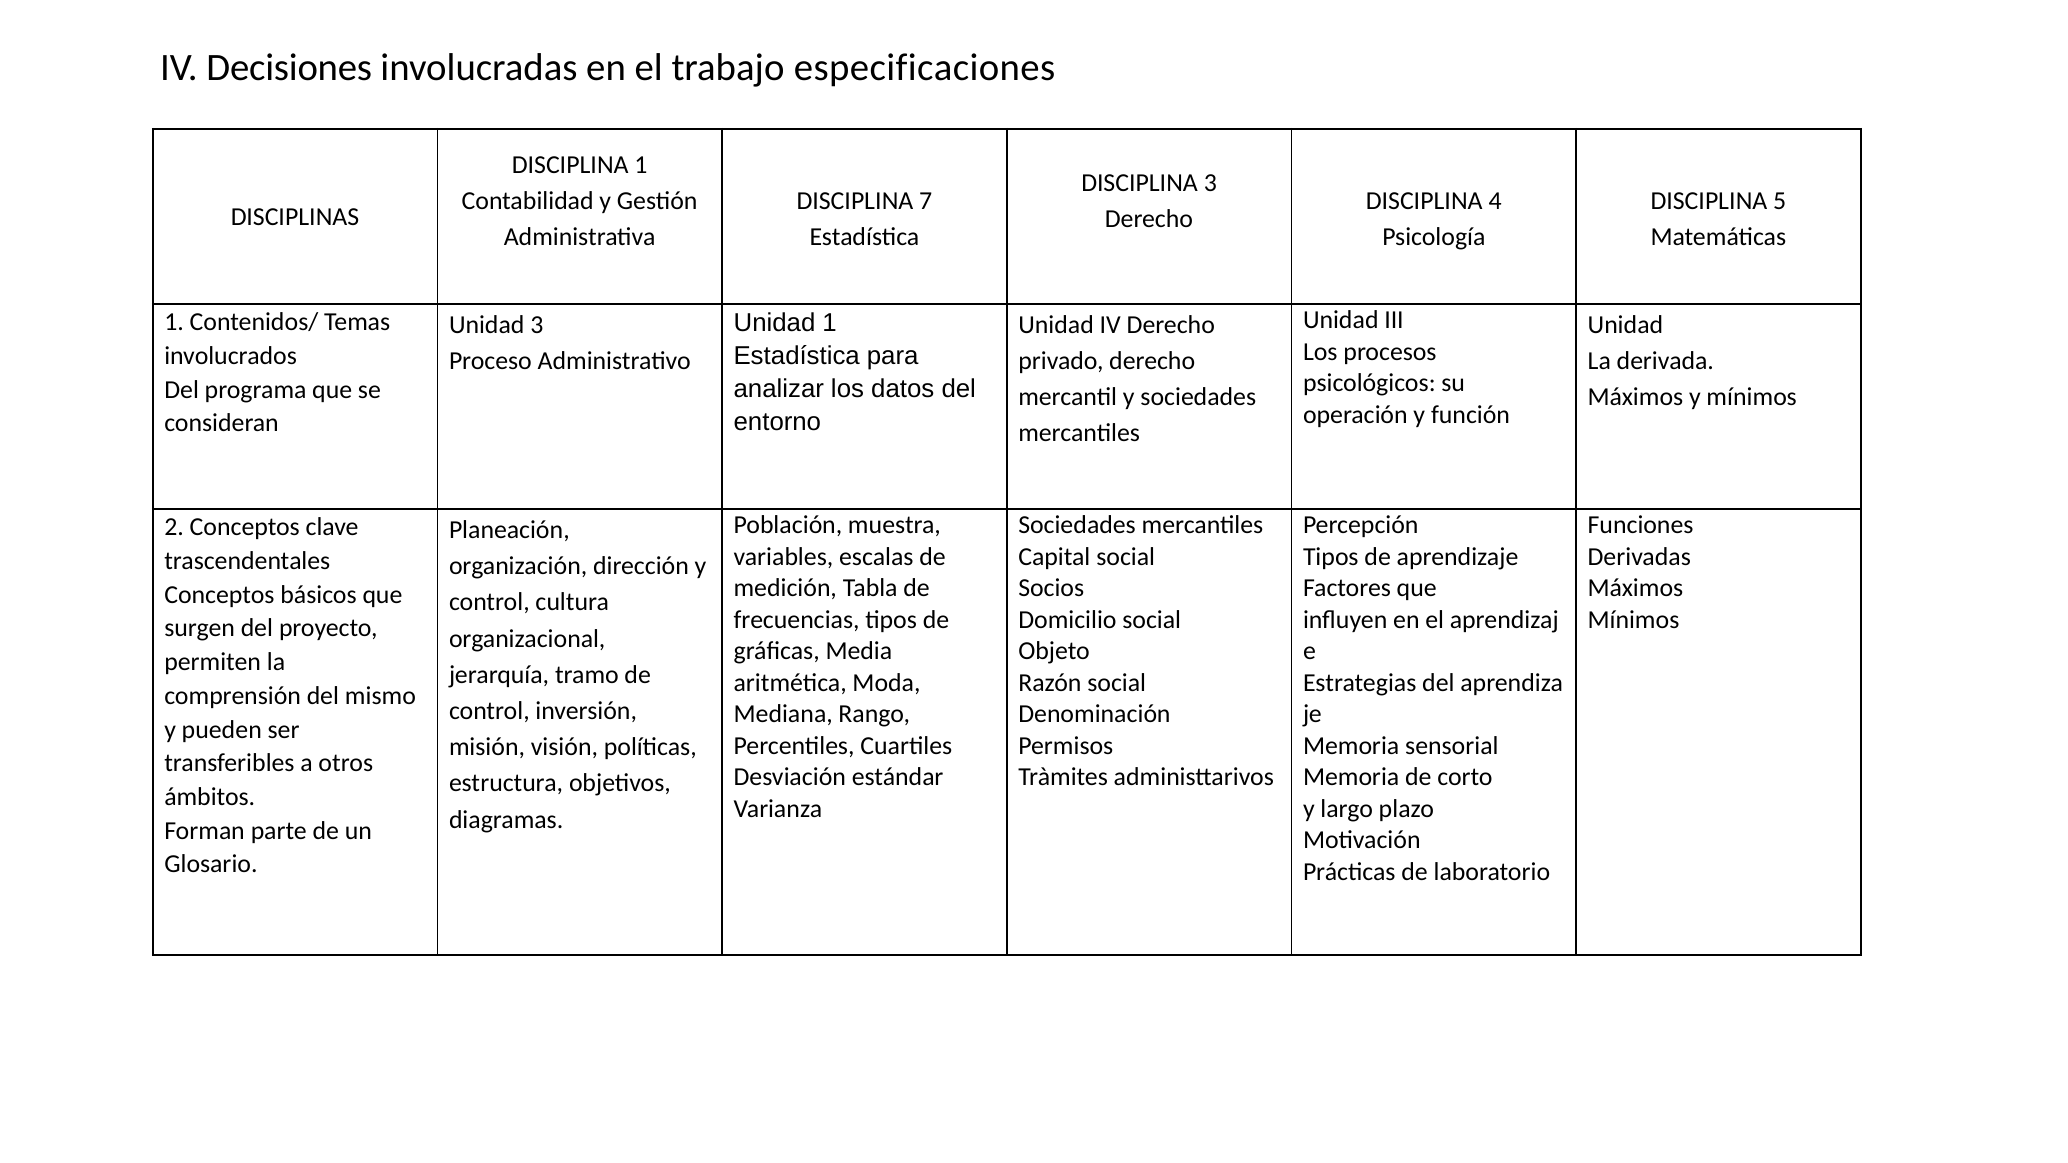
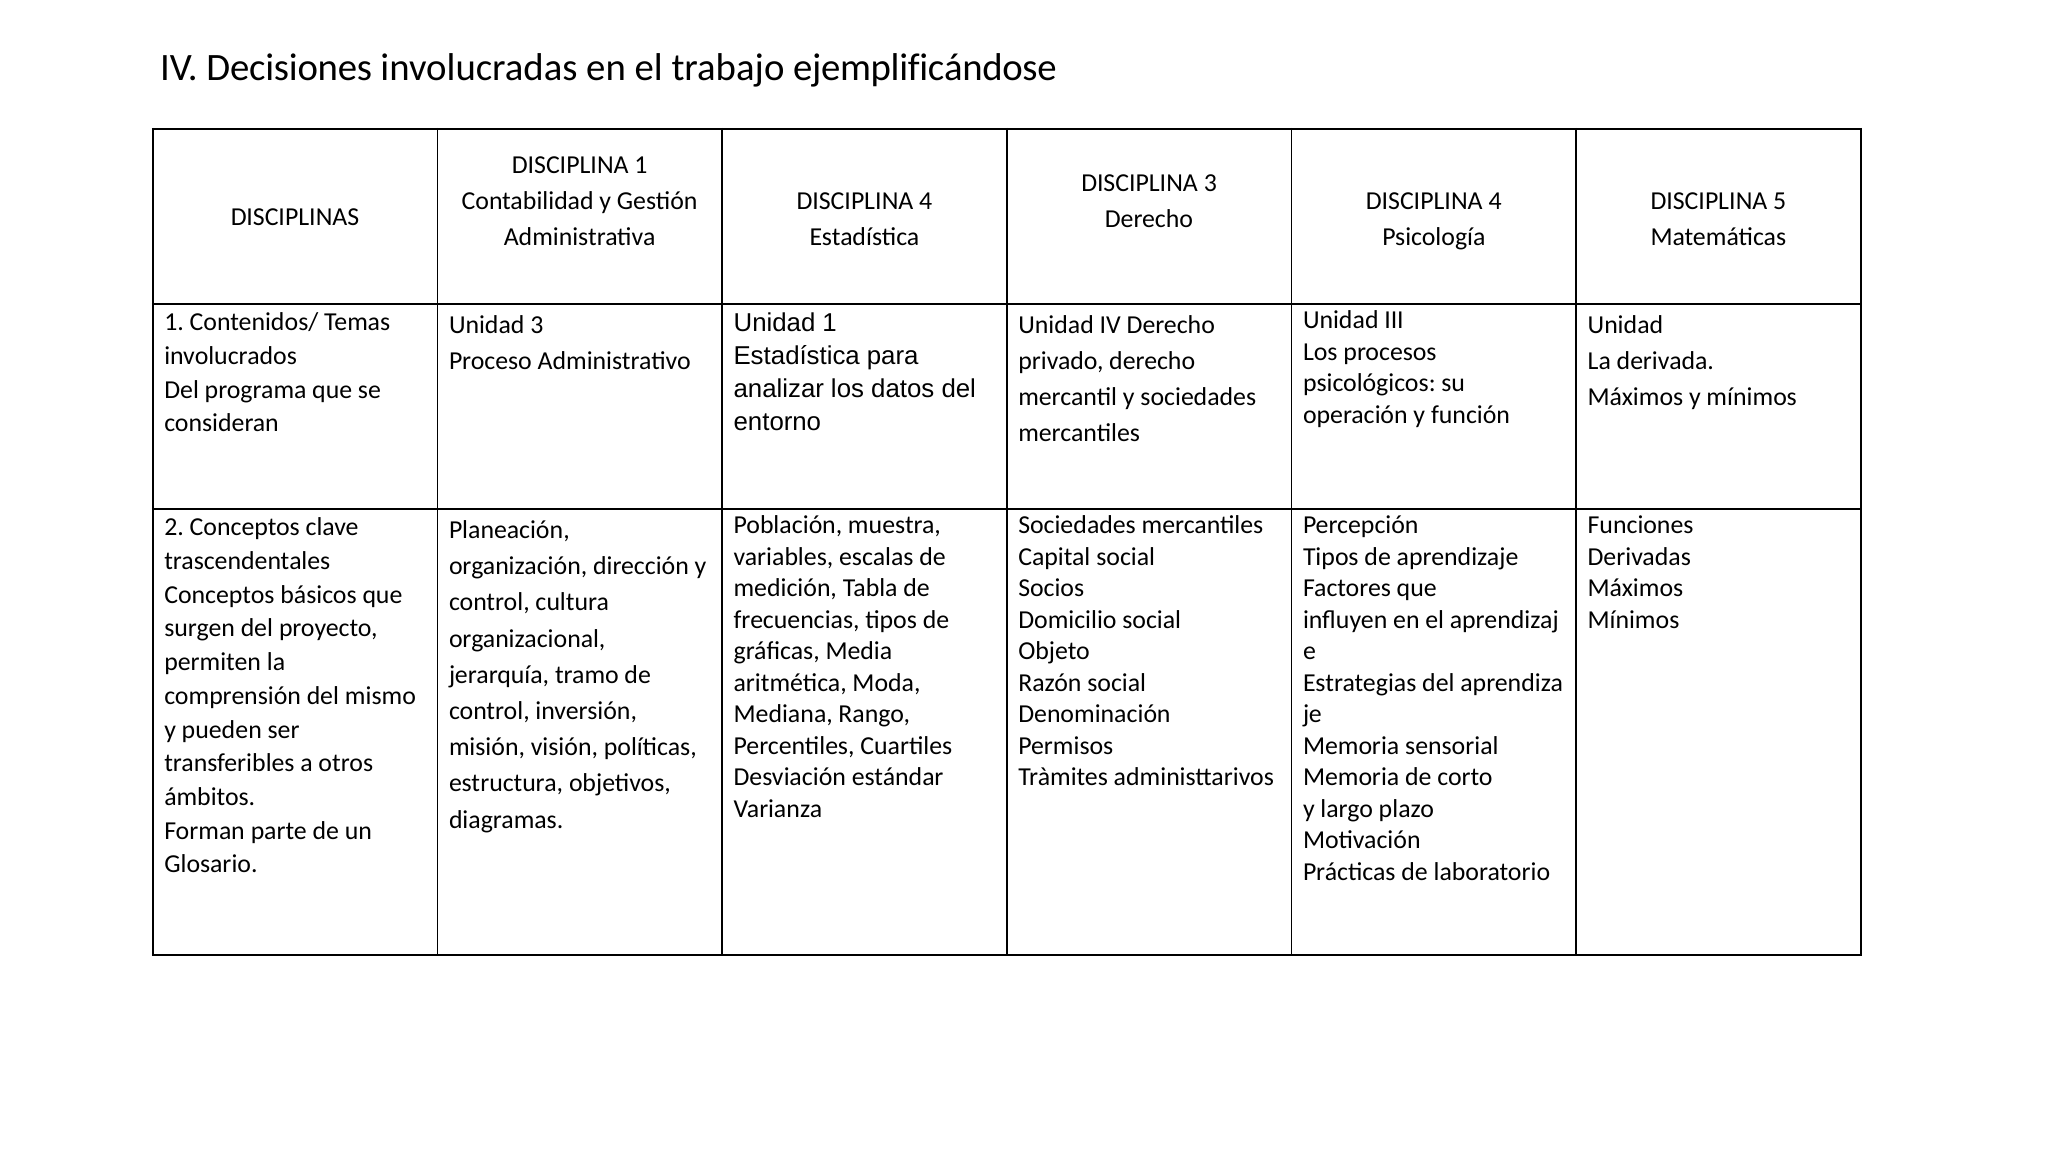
especificaciones: especificaciones -> ejemplificándose
7 at (926, 201): 7 -> 4
